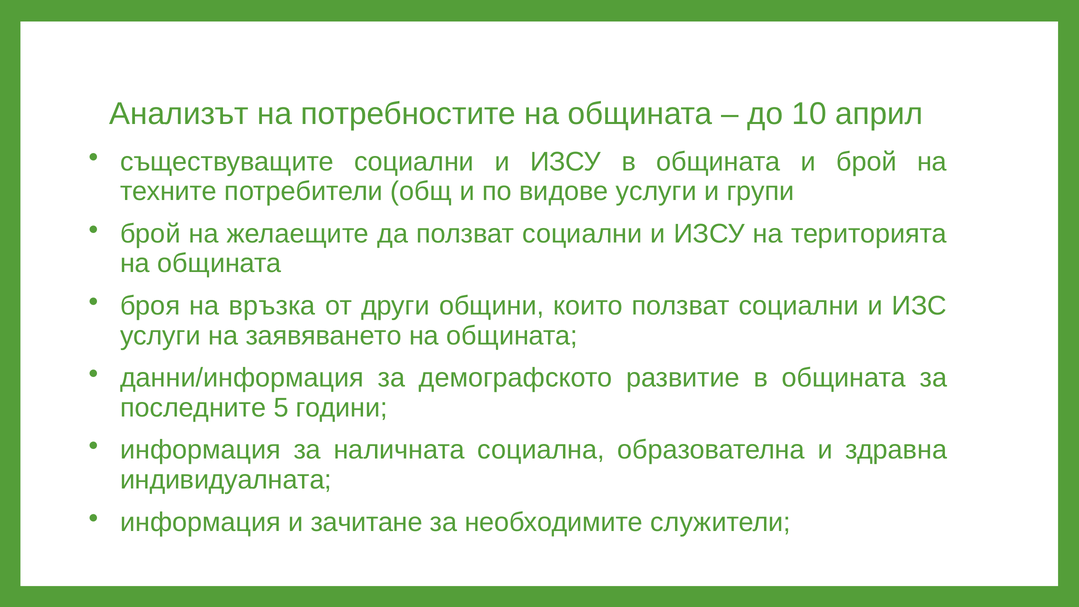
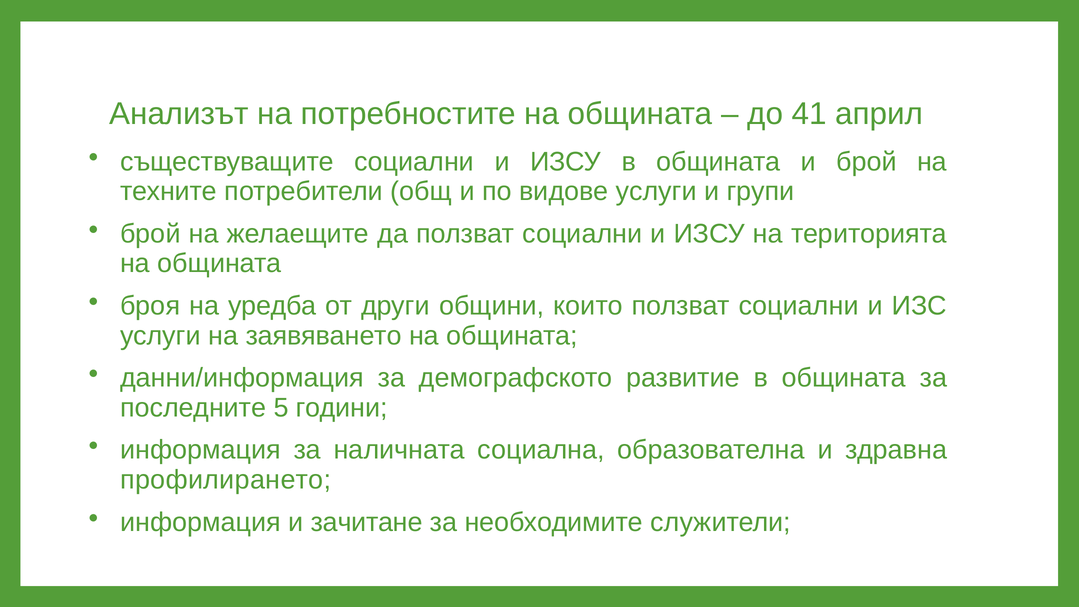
10: 10 -> 41
връзка: връзка -> уредба
индивидуалната: индивидуалната -> профилирането
